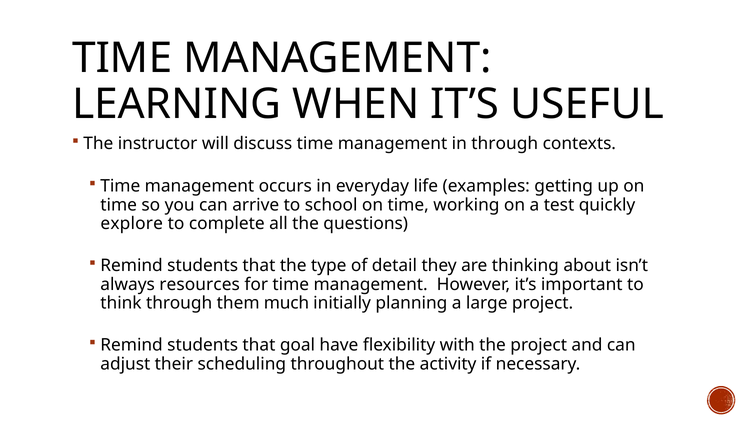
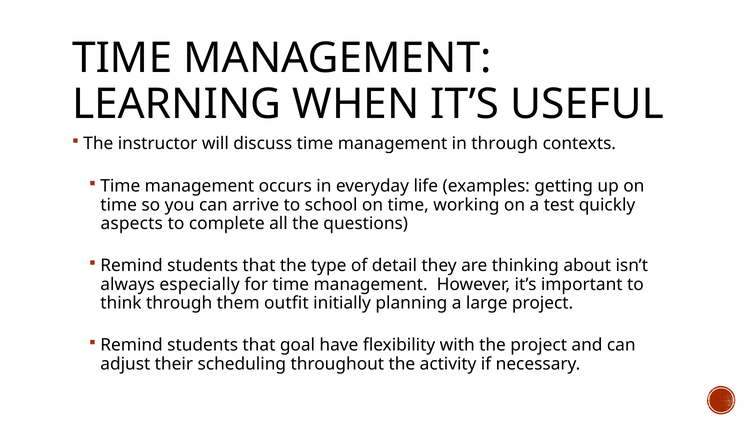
explore: explore -> aspects
resources: resources -> especially
much: much -> outfit
